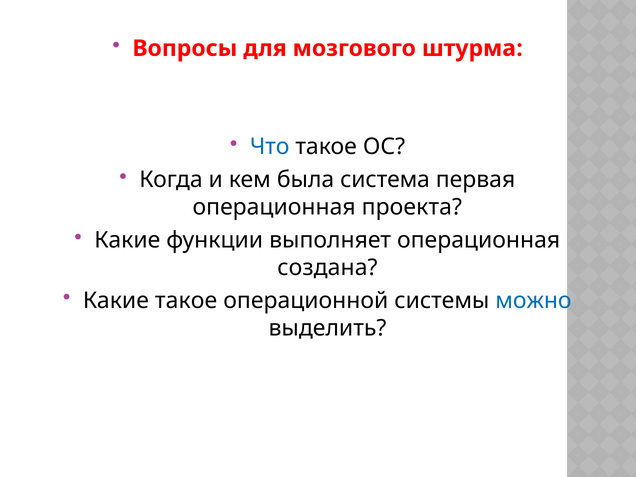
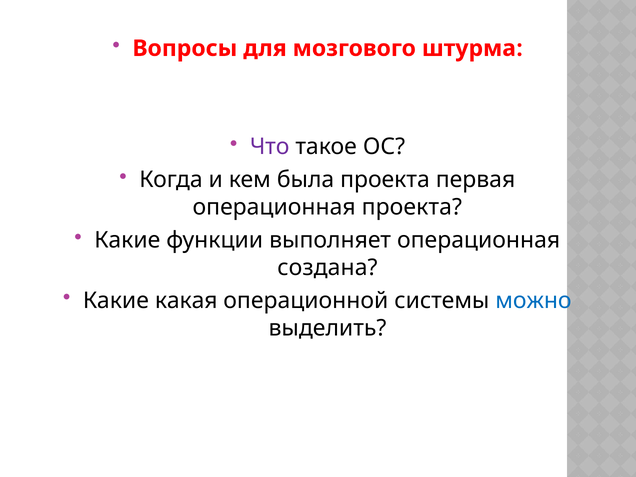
Что colour: blue -> purple
была система: система -> проекта
Какие такое: такое -> какая
